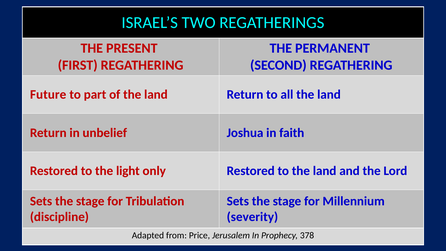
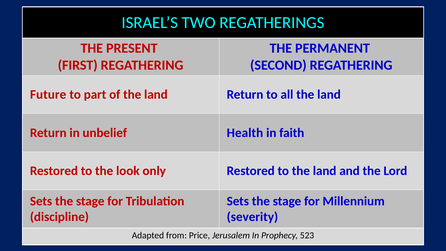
Joshua: Joshua -> Health
light: light -> look
378: 378 -> 523
